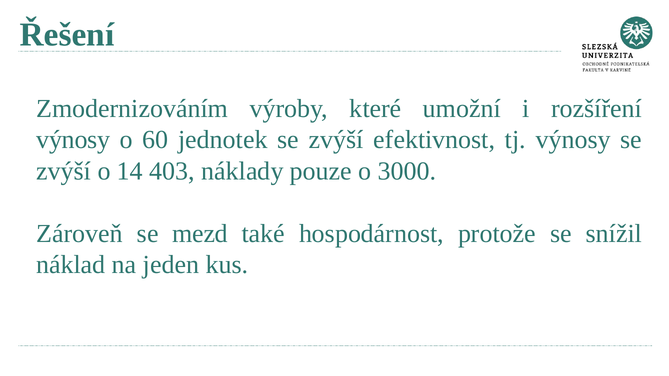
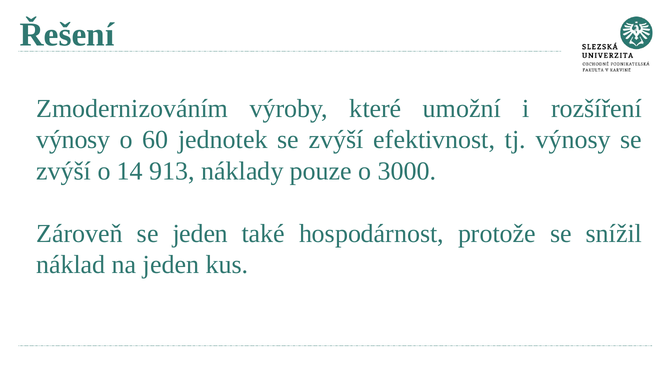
403: 403 -> 913
se mezd: mezd -> jeden
